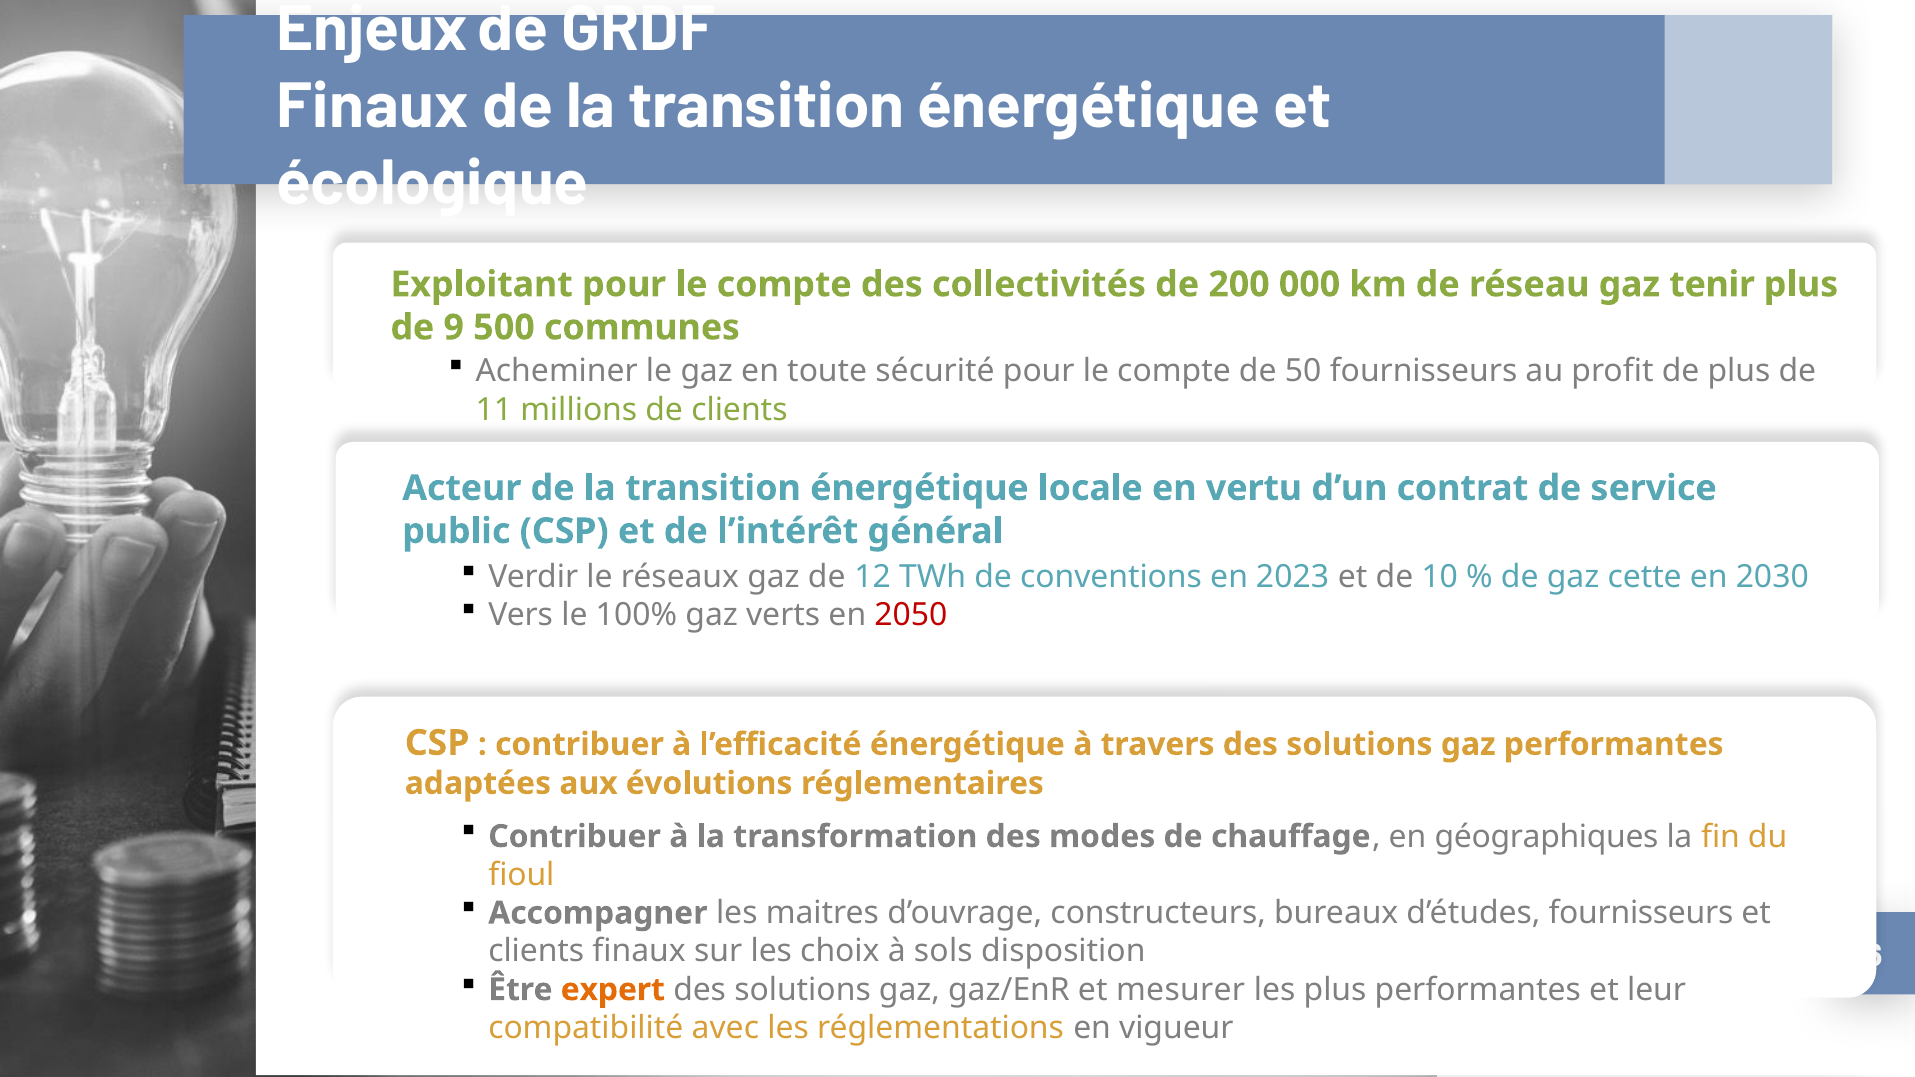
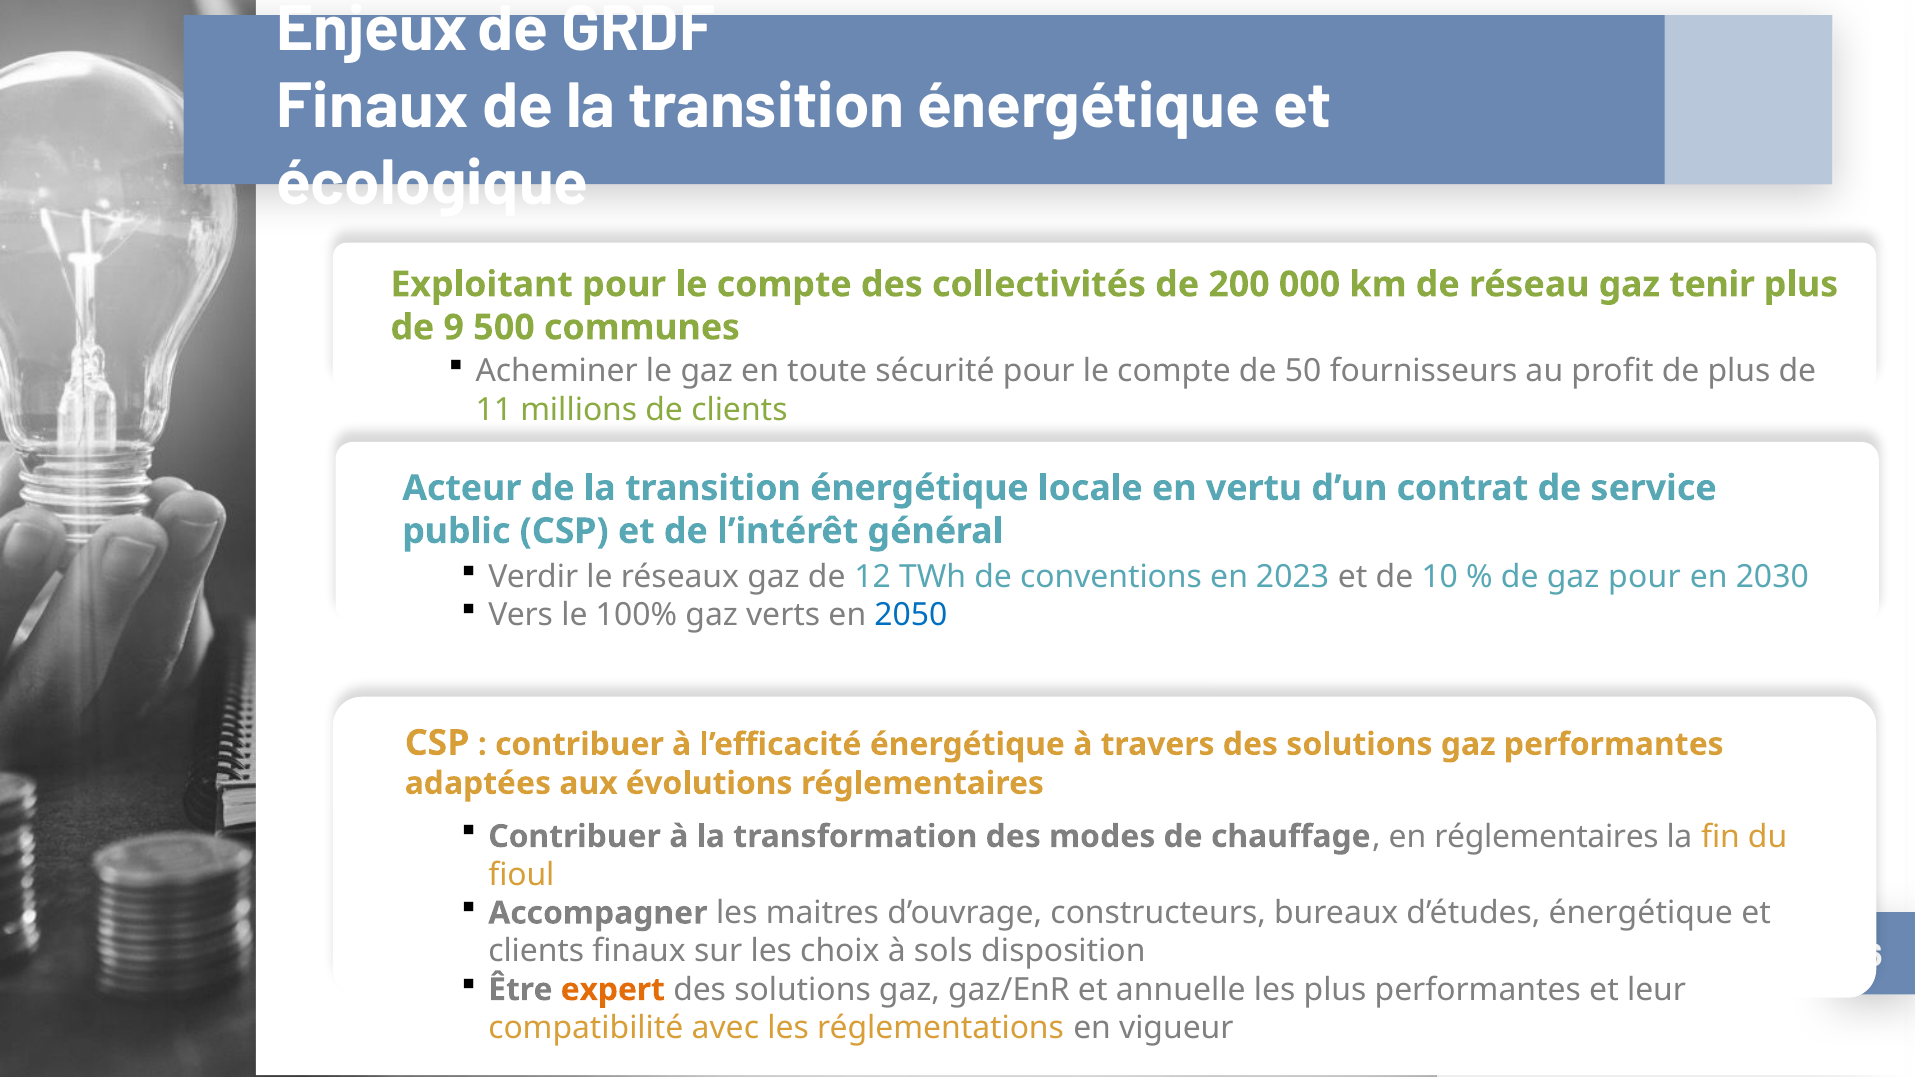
gaz cette: cette -> pour
2050 colour: red -> blue
en géographiques: géographiques -> réglementaires
d’études fournisseurs: fournisseurs -> énergétique
mesurer: mesurer -> annuelle
